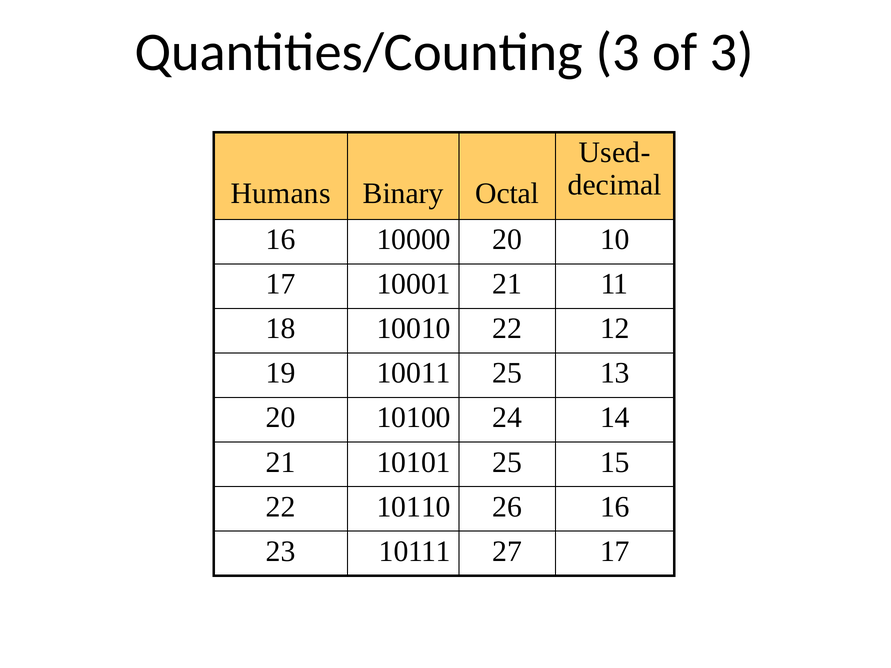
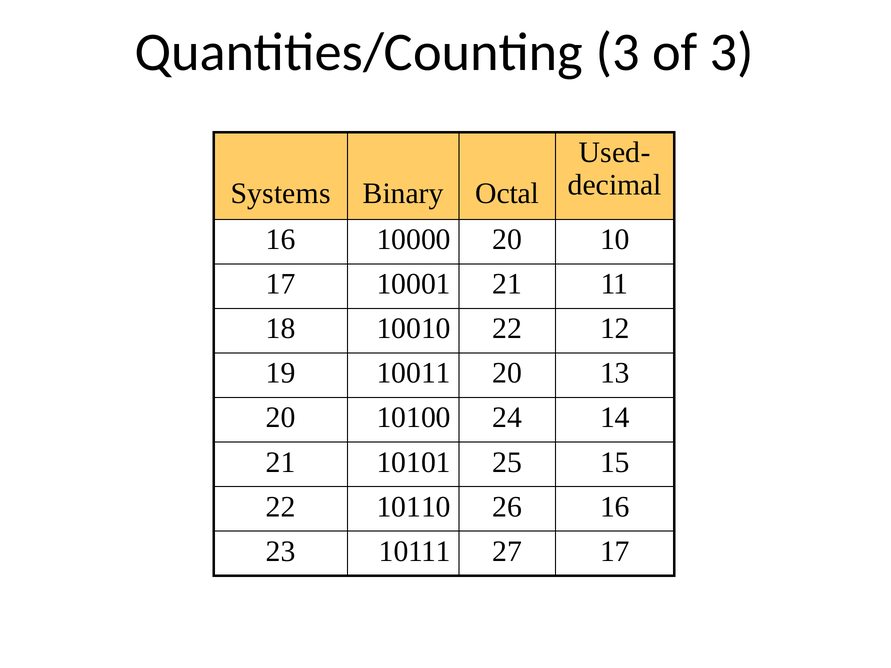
Humans: Humans -> Systems
10011 25: 25 -> 20
